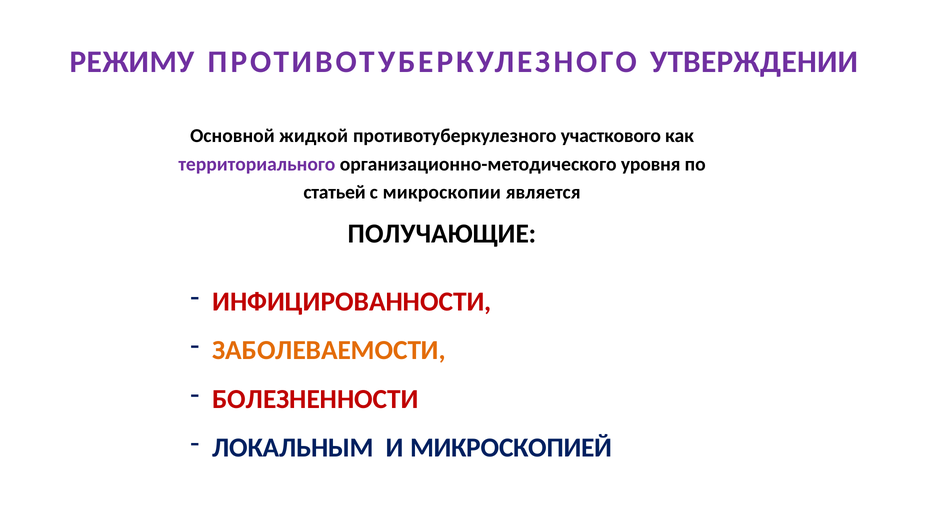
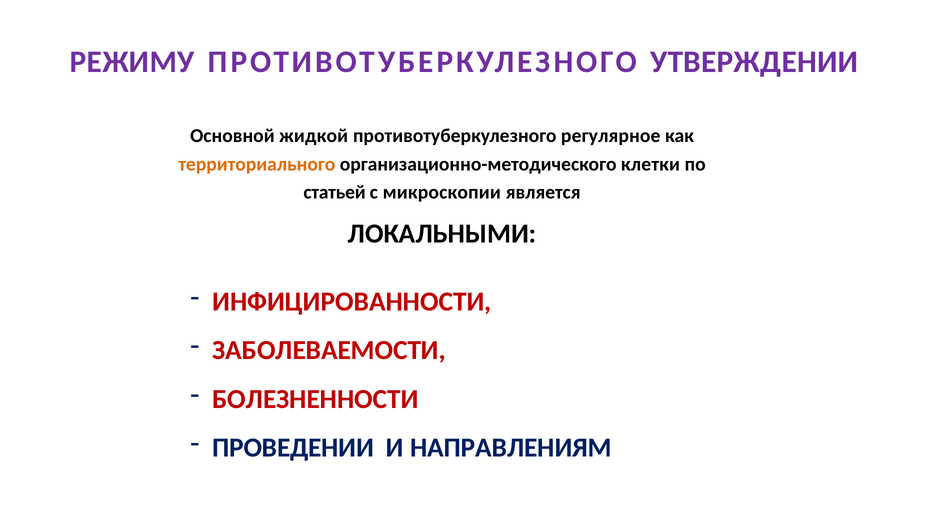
участкового: участкового -> регулярное
территориального colour: purple -> orange
уровня: уровня -> клетки
ПОЛУЧАЮЩИЕ: ПОЛУЧАЮЩИЕ -> ЛОКАЛЬНЫМИ
ЗАБОЛЕВАЕМОСТИ colour: orange -> red
ЛОКАЛЬНЫМ: ЛОКАЛЬНЫМ -> ПРОВЕДЕНИИ
МИКРОСКОПИЕЙ: МИКРОСКОПИЕЙ -> НАПРАВЛЕНИЯМ
